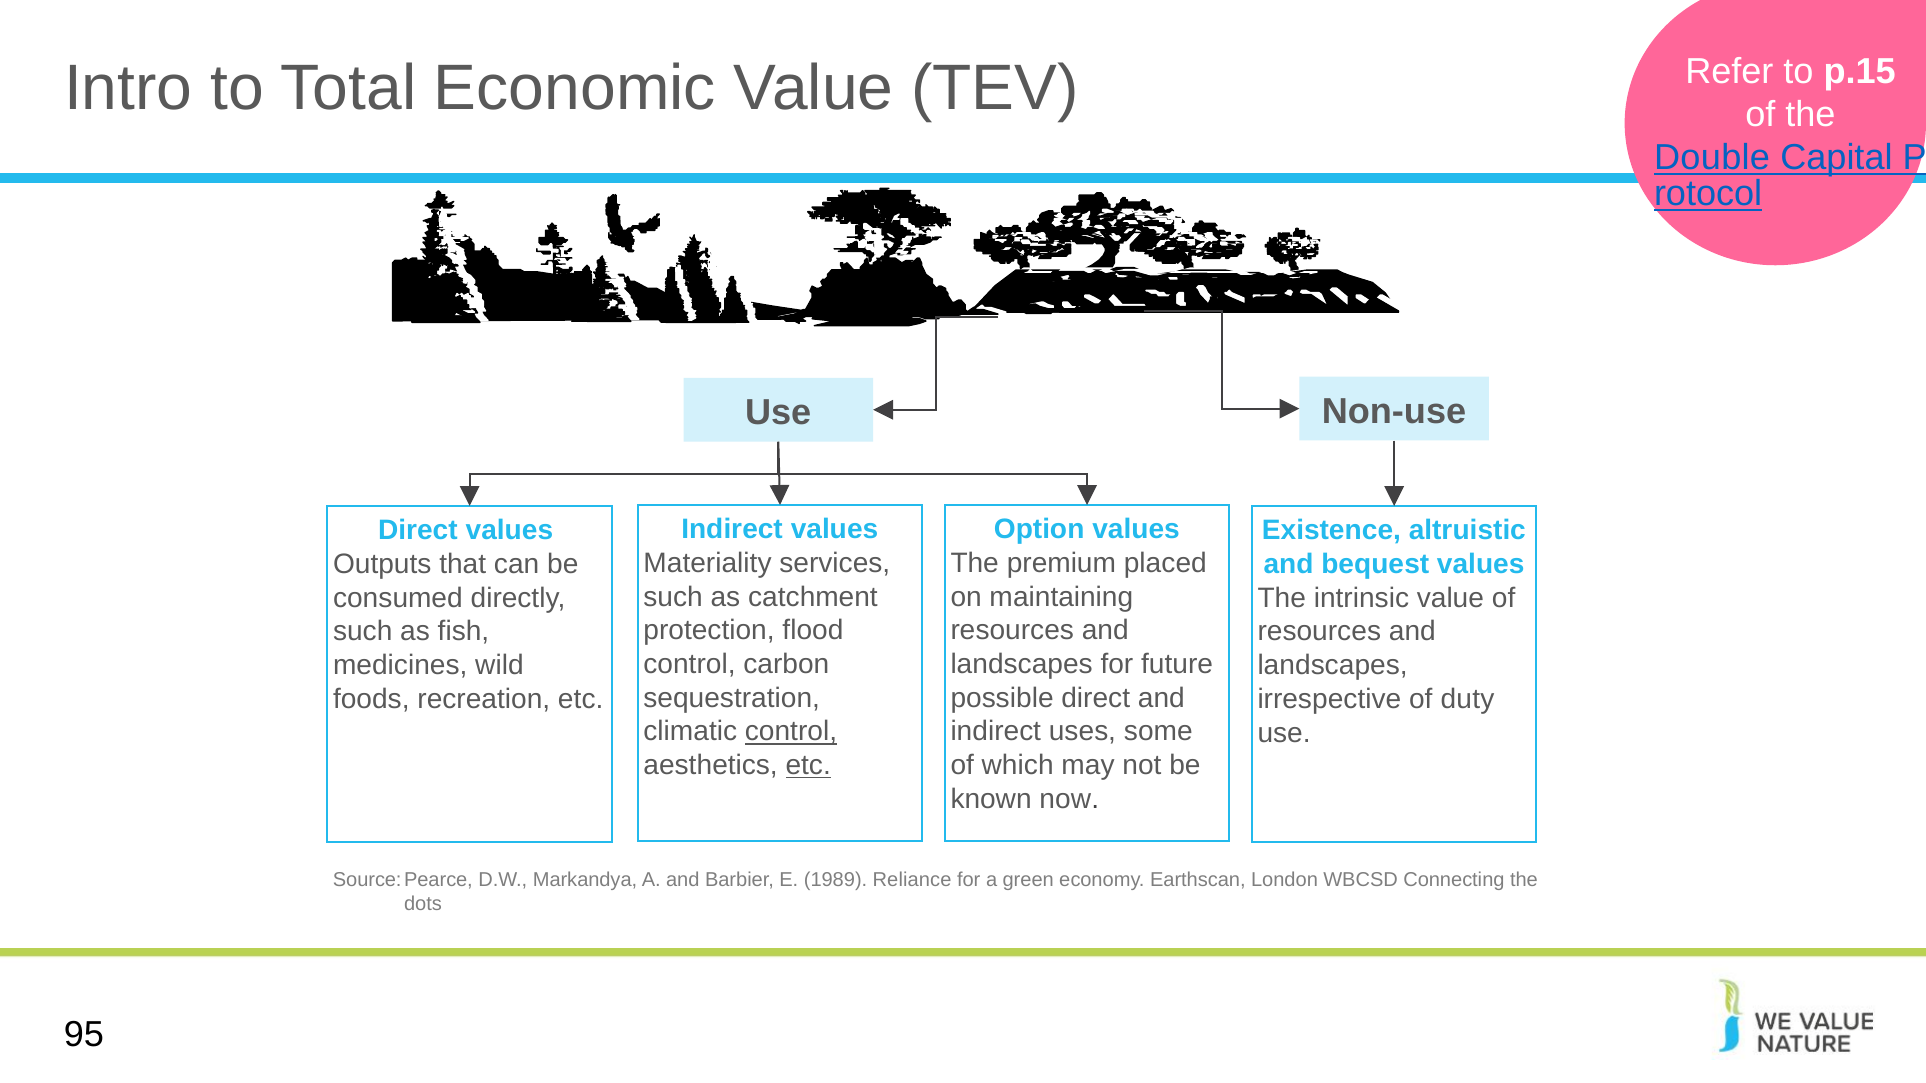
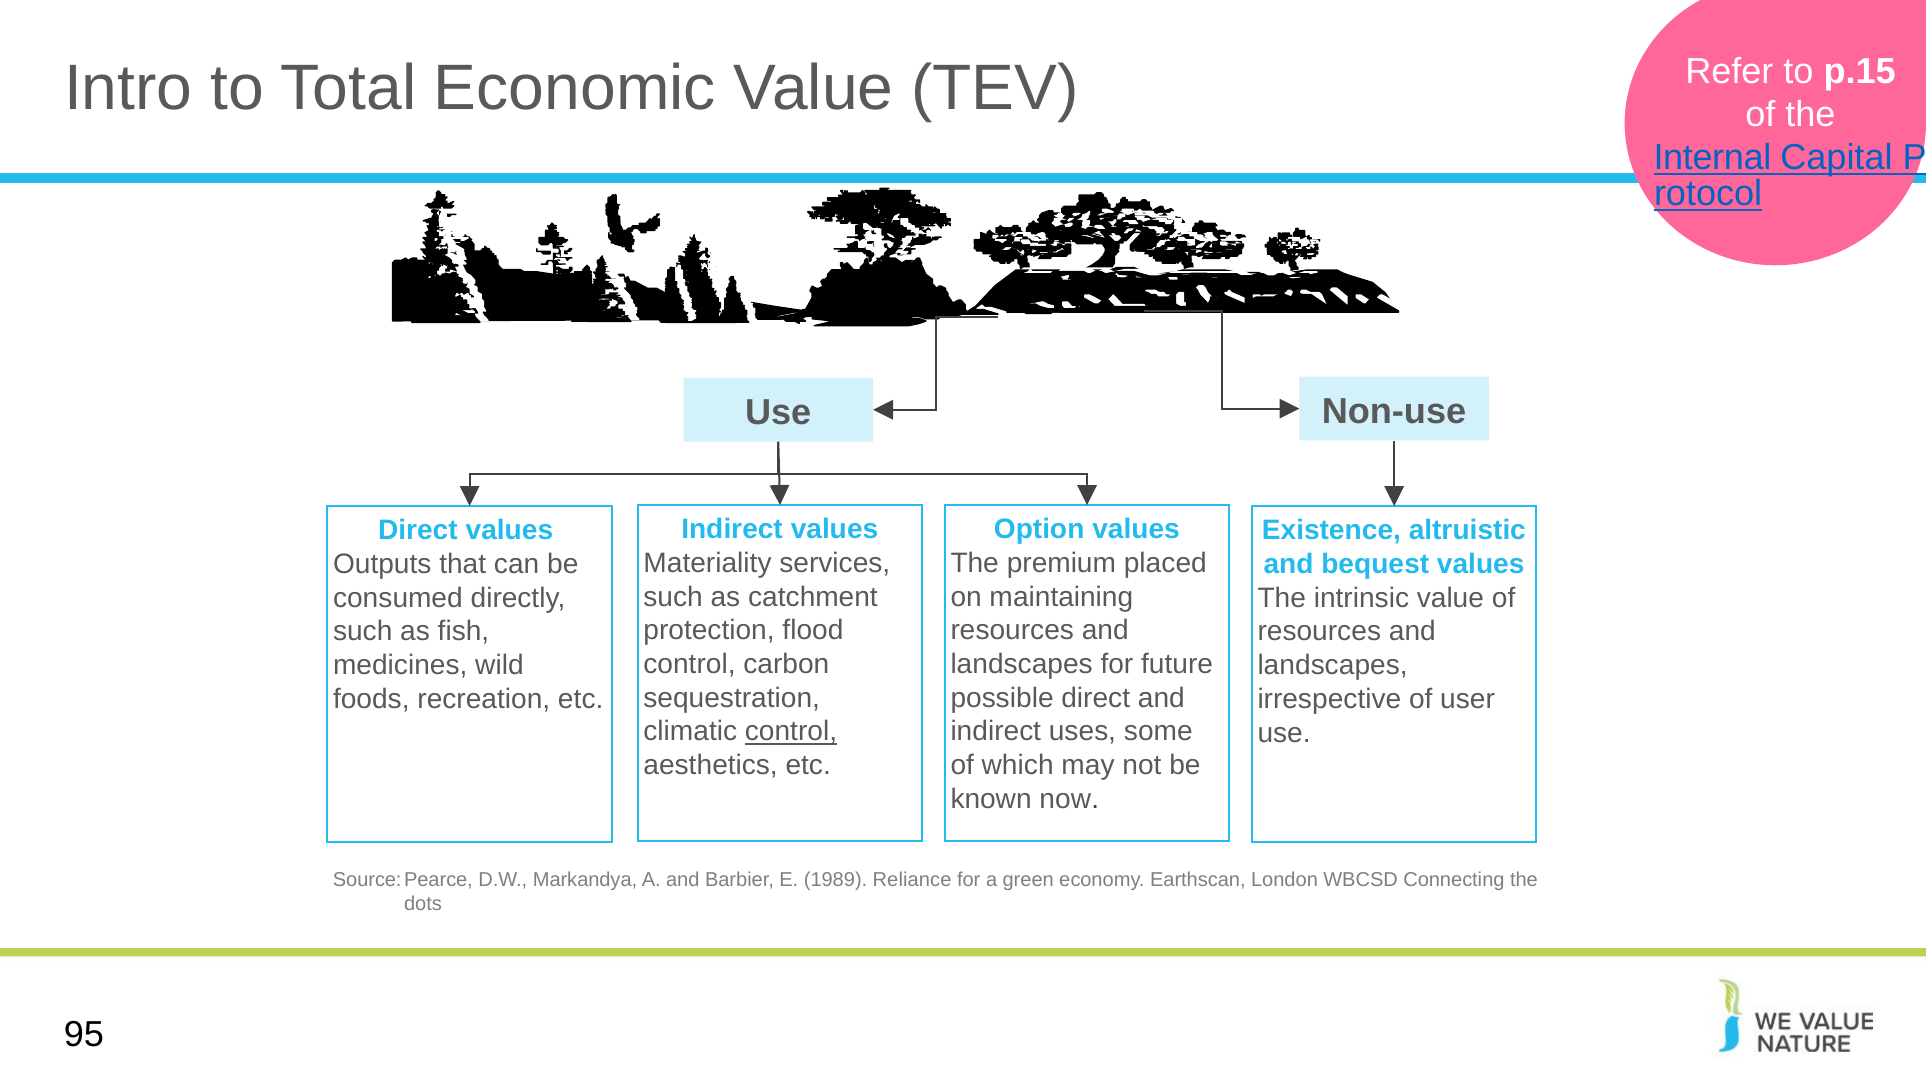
Double: Double -> Internal
duty: duty -> user
etc at (808, 766) underline: present -> none
